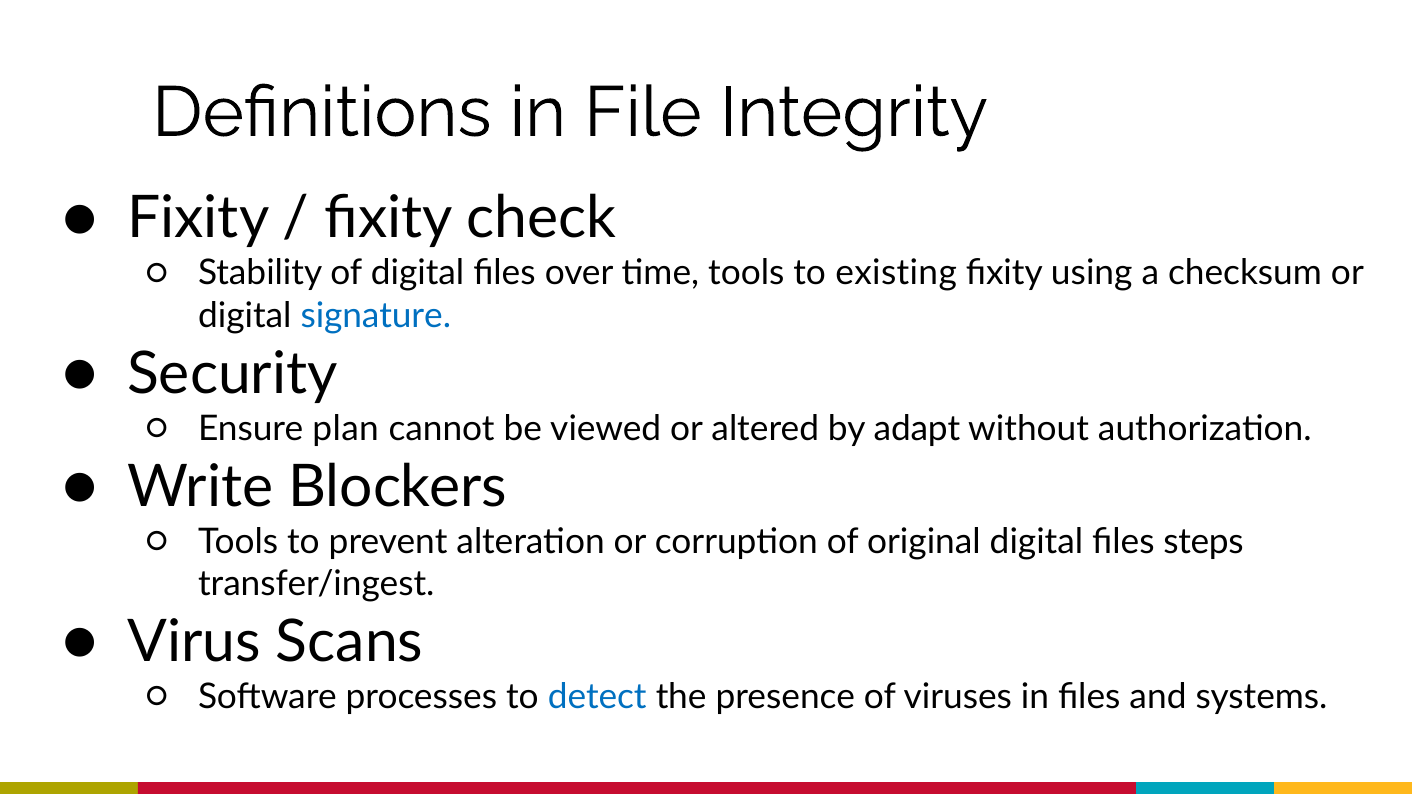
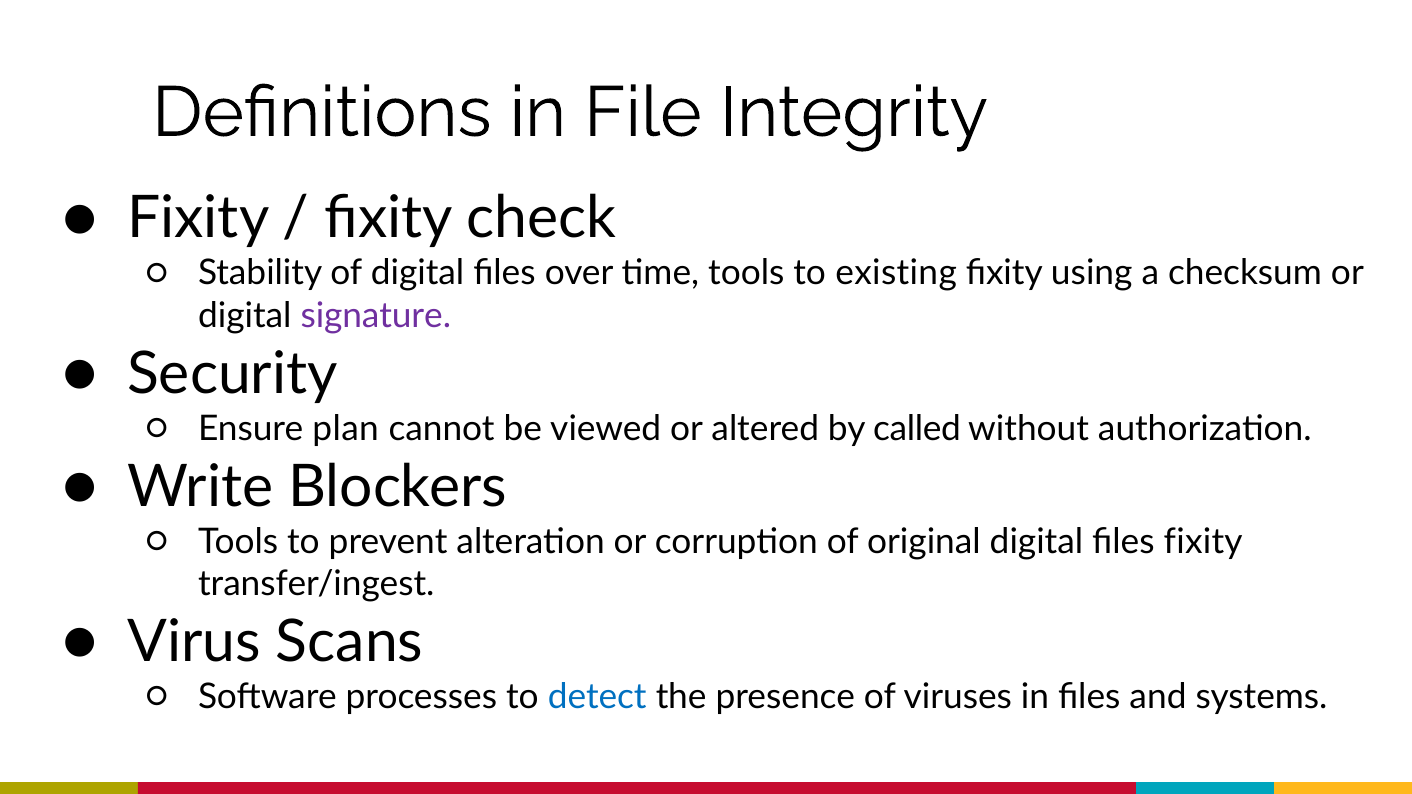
signature colour: blue -> purple
adapt: adapt -> called
files steps: steps -> fixity
